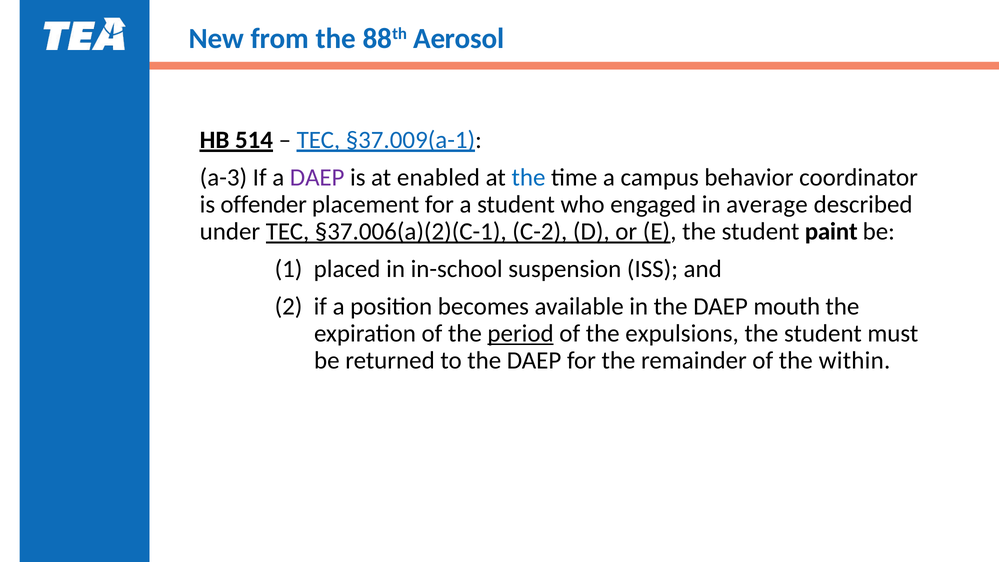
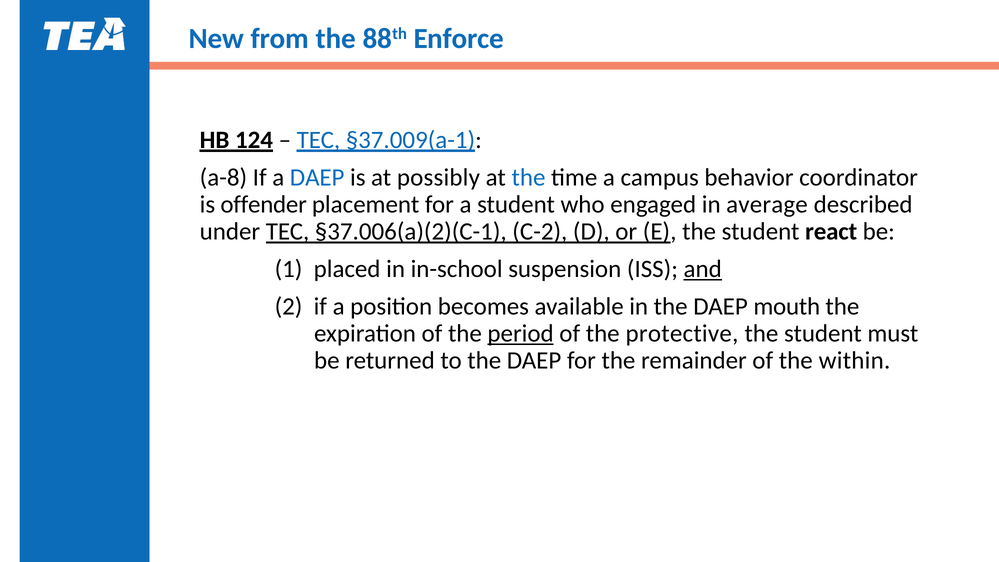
Aerosol: Aerosol -> Enforce
514: 514 -> 124
a-3: a-3 -> a-8
DAEP at (317, 177) colour: purple -> blue
enabled: enabled -> possibly
paint: paint -> react
and underline: none -> present
expulsions: expulsions -> protective
